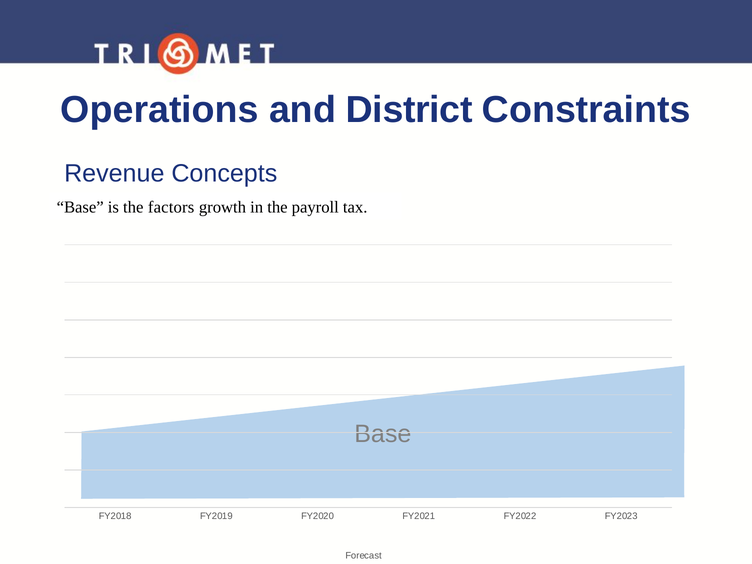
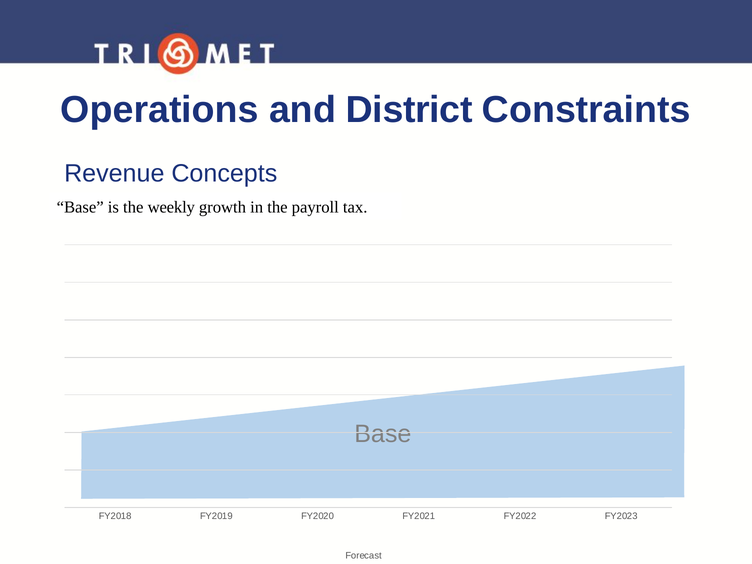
factors: factors -> weekly
